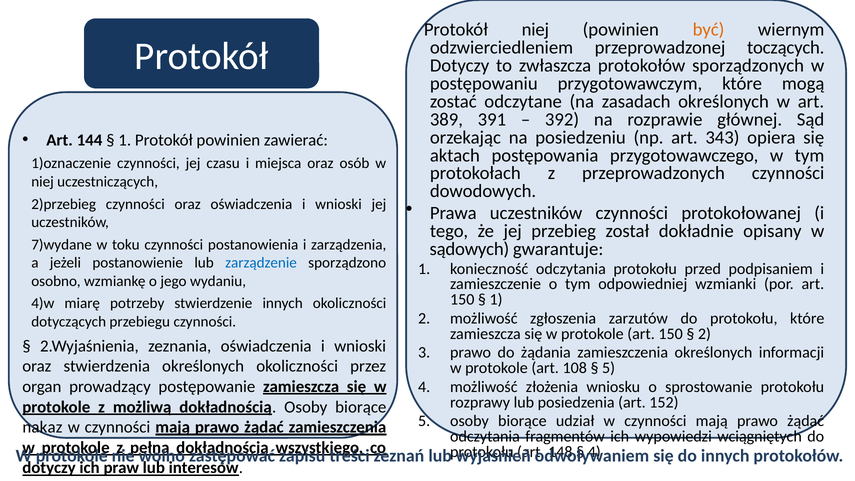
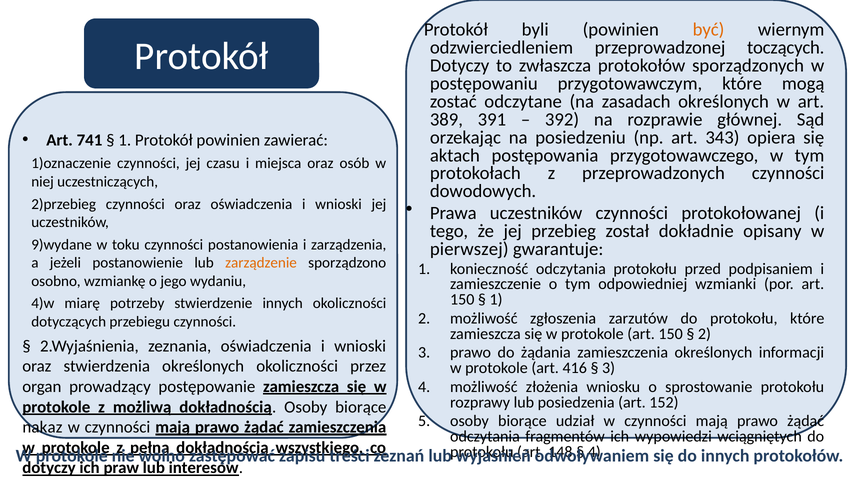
Protokół niej: niej -> byli
144: 144 -> 741
7)wydane: 7)wydane -> 9)wydane
sądowych: sądowych -> pierwszej
zarządzenie colour: blue -> orange
108: 108 -> 416
5 at (609, 368): 5 -> 3
